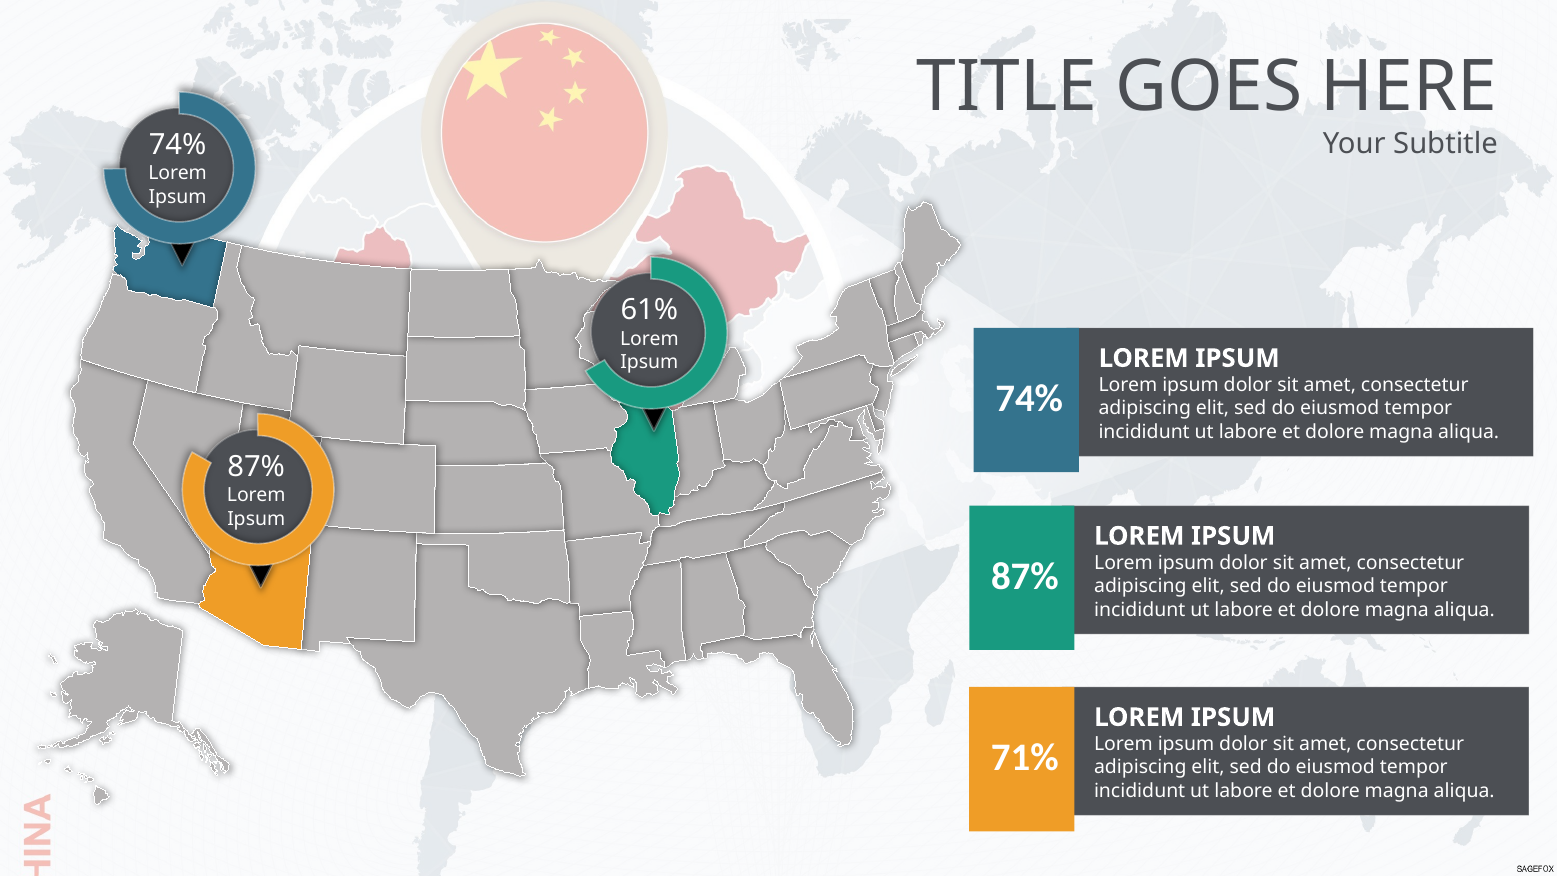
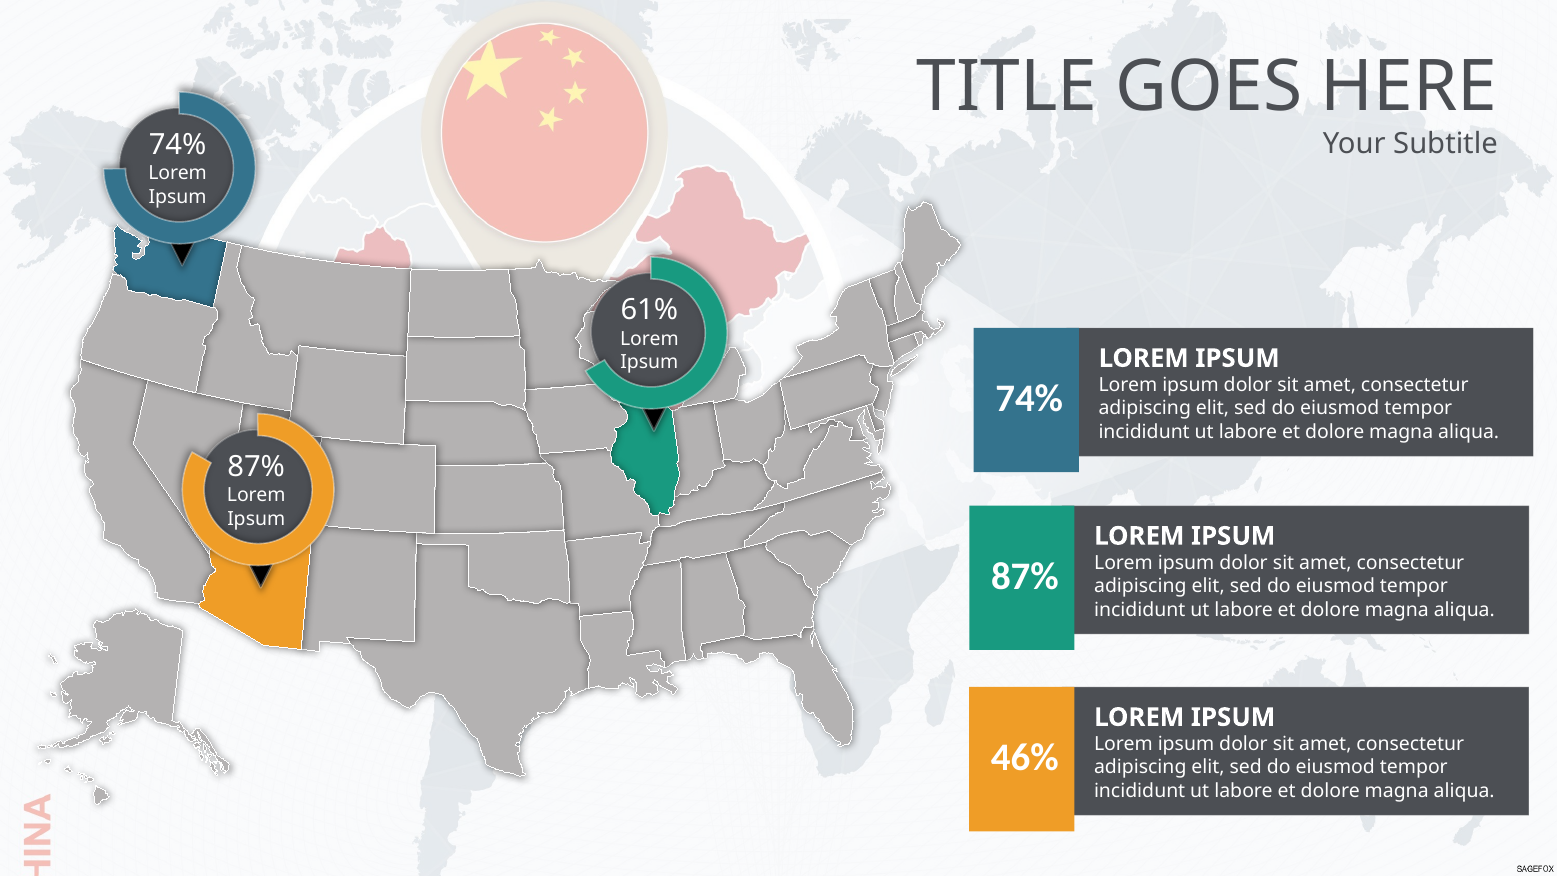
71%: 71% -> 46%
